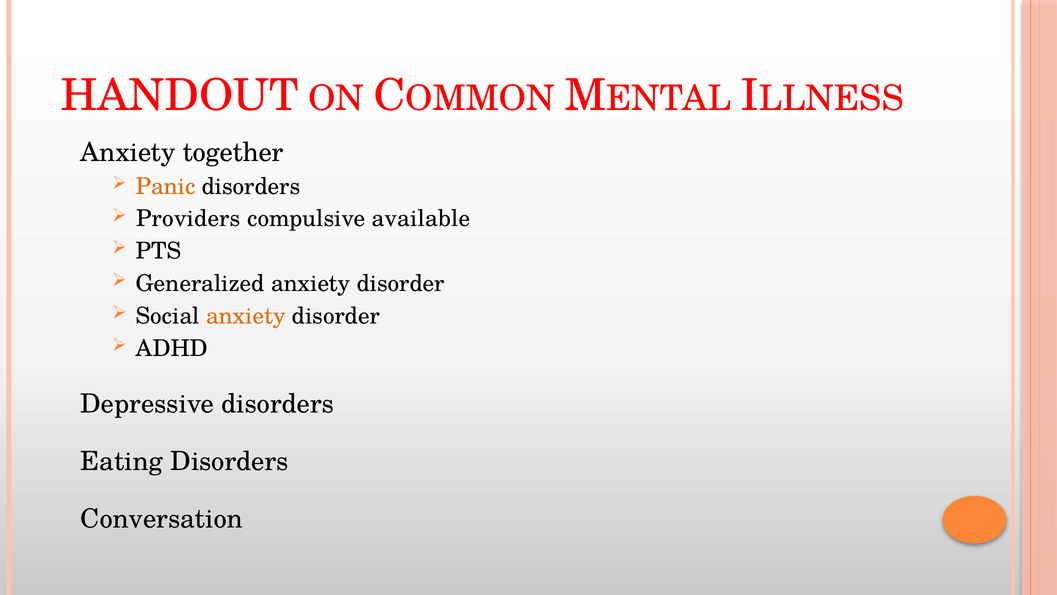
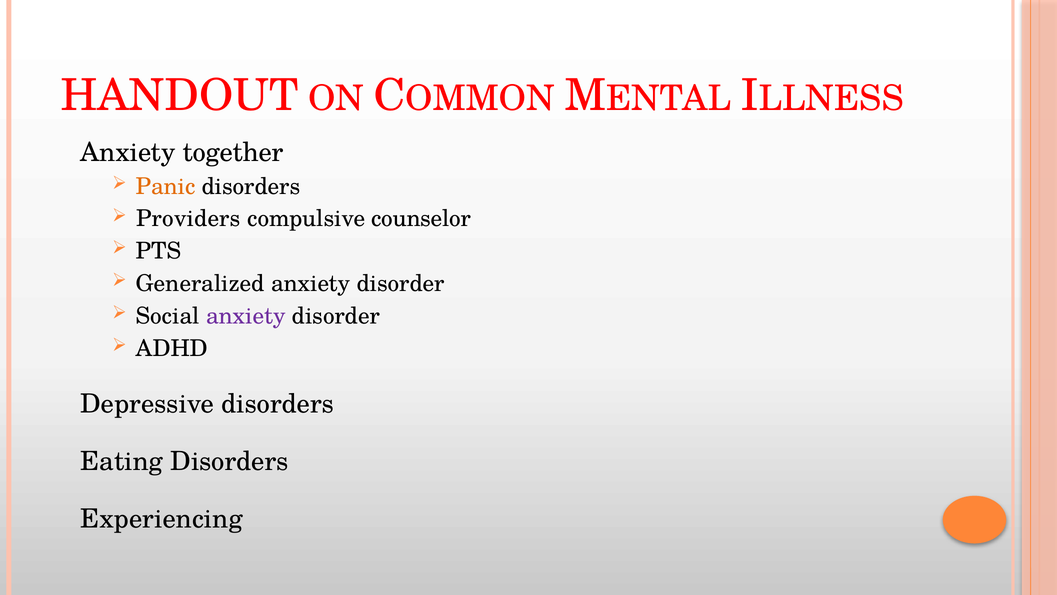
available: available -> counselor
anxiety at (246, 316) colour: orange -> purple
Conversation: Conversation -> Experiencing
